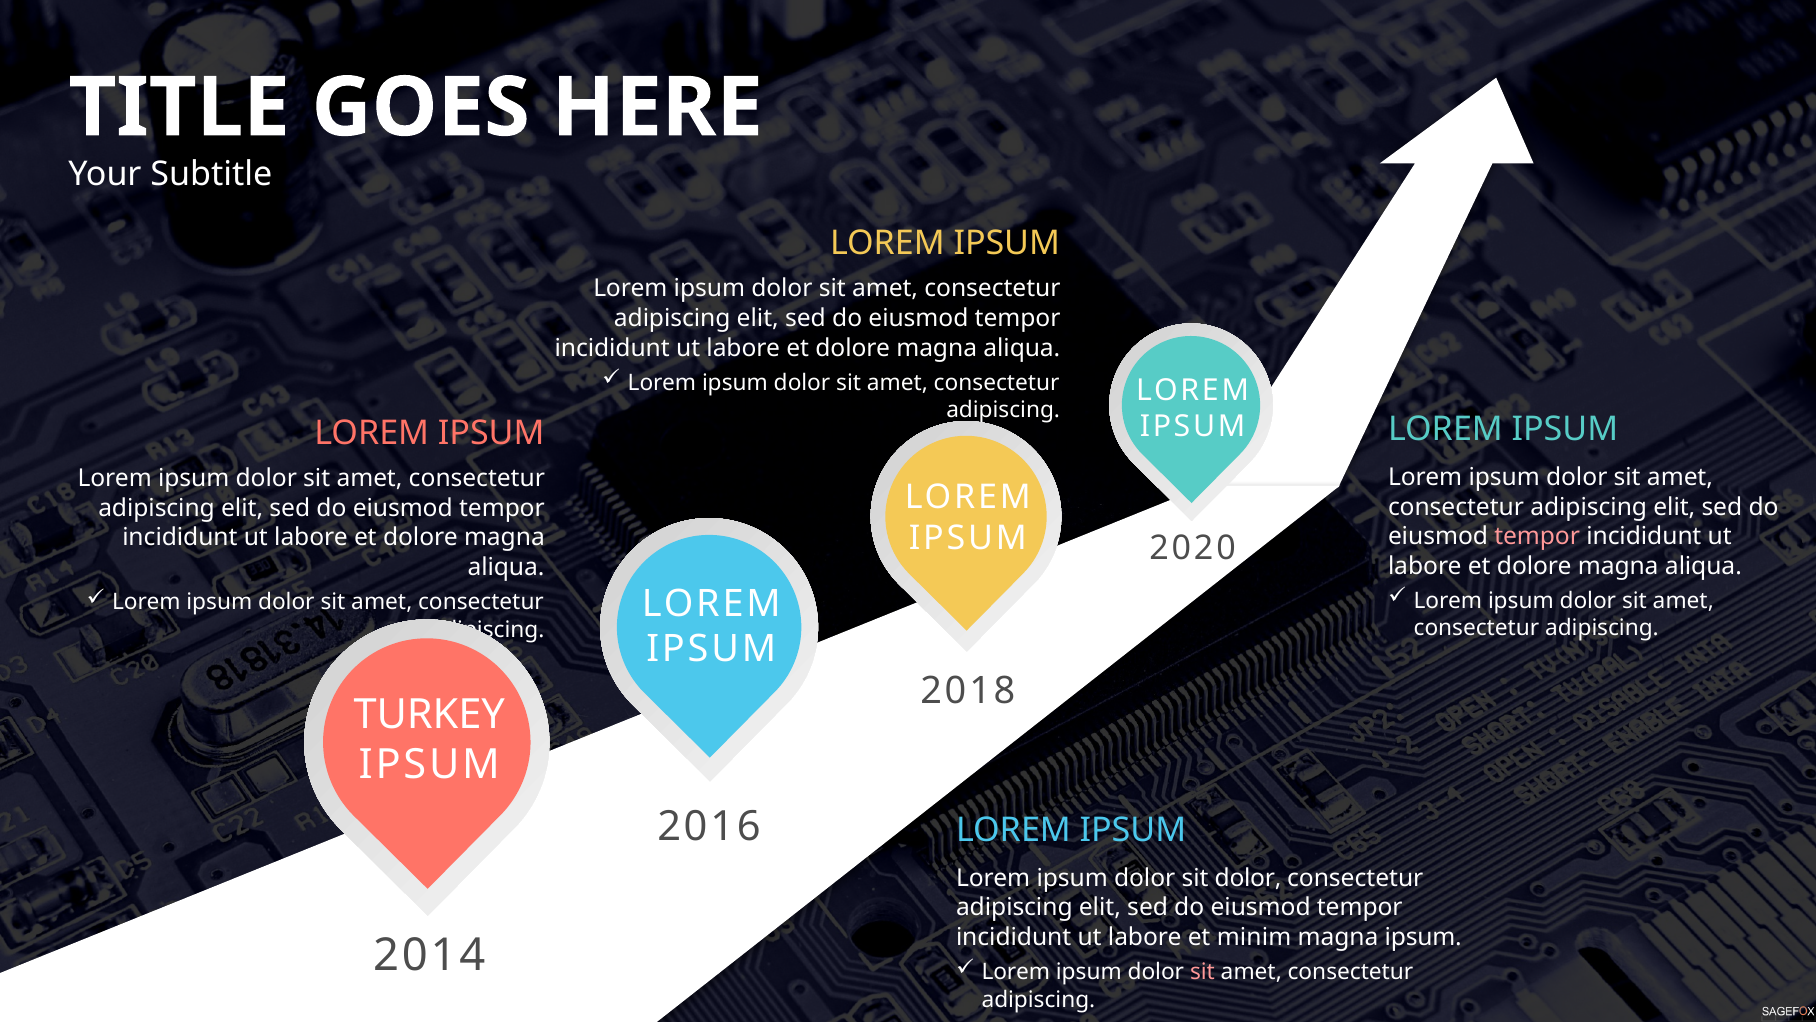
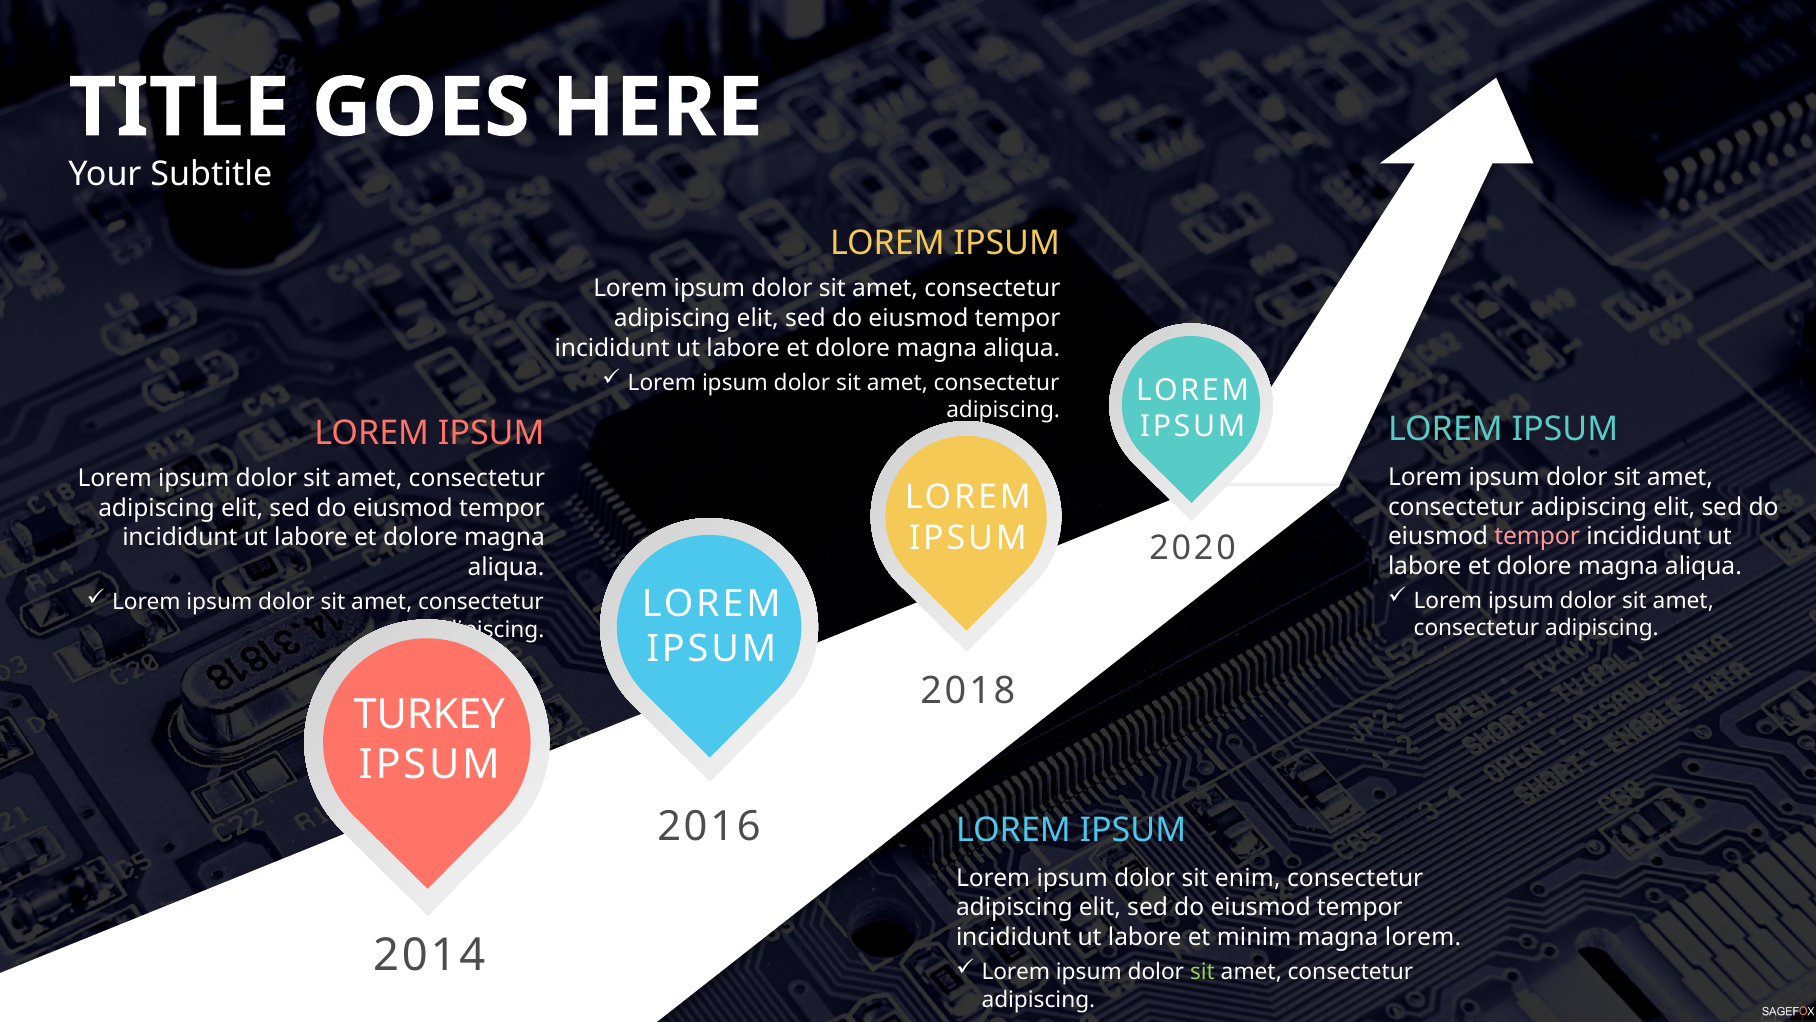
sit dolor: dolor -> enim
magna ipsum: ipsum -> lorem
sit at (1202, 972) colour: pink -> light green
